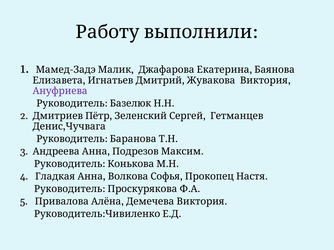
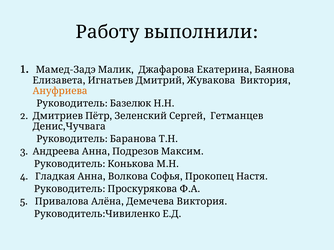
Ануфриева colour: purple -> orange
